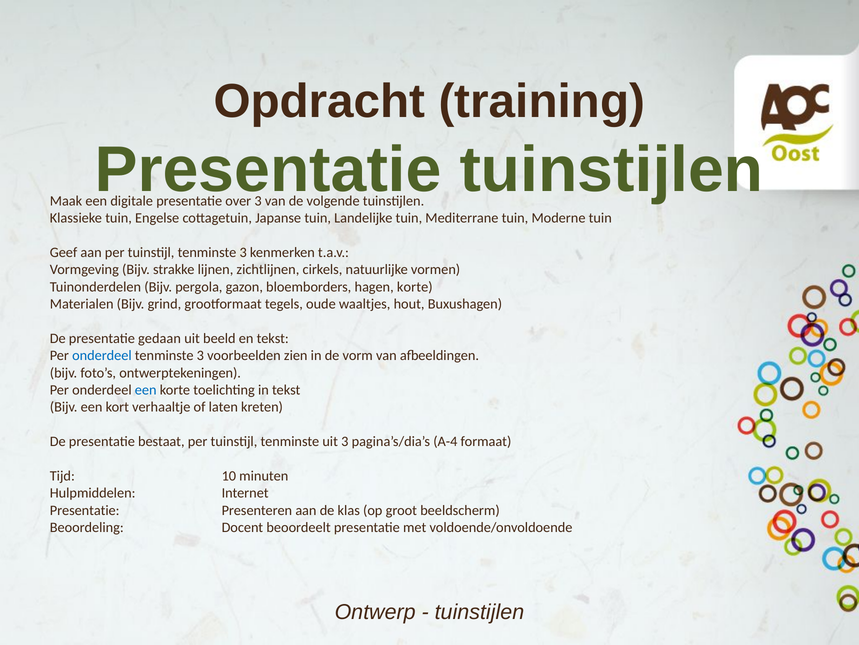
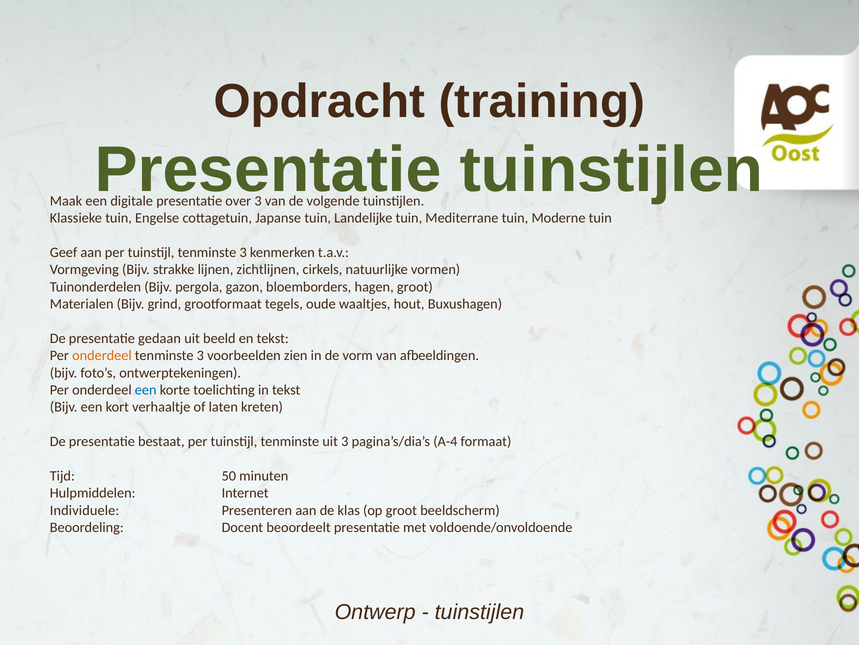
hagen korte: korte -> groot
onderdeel at (102, 355) colour: blue -> orange
10: 10 -> 50
Presentatie at (85, 510): Presentatie -> Individuele
